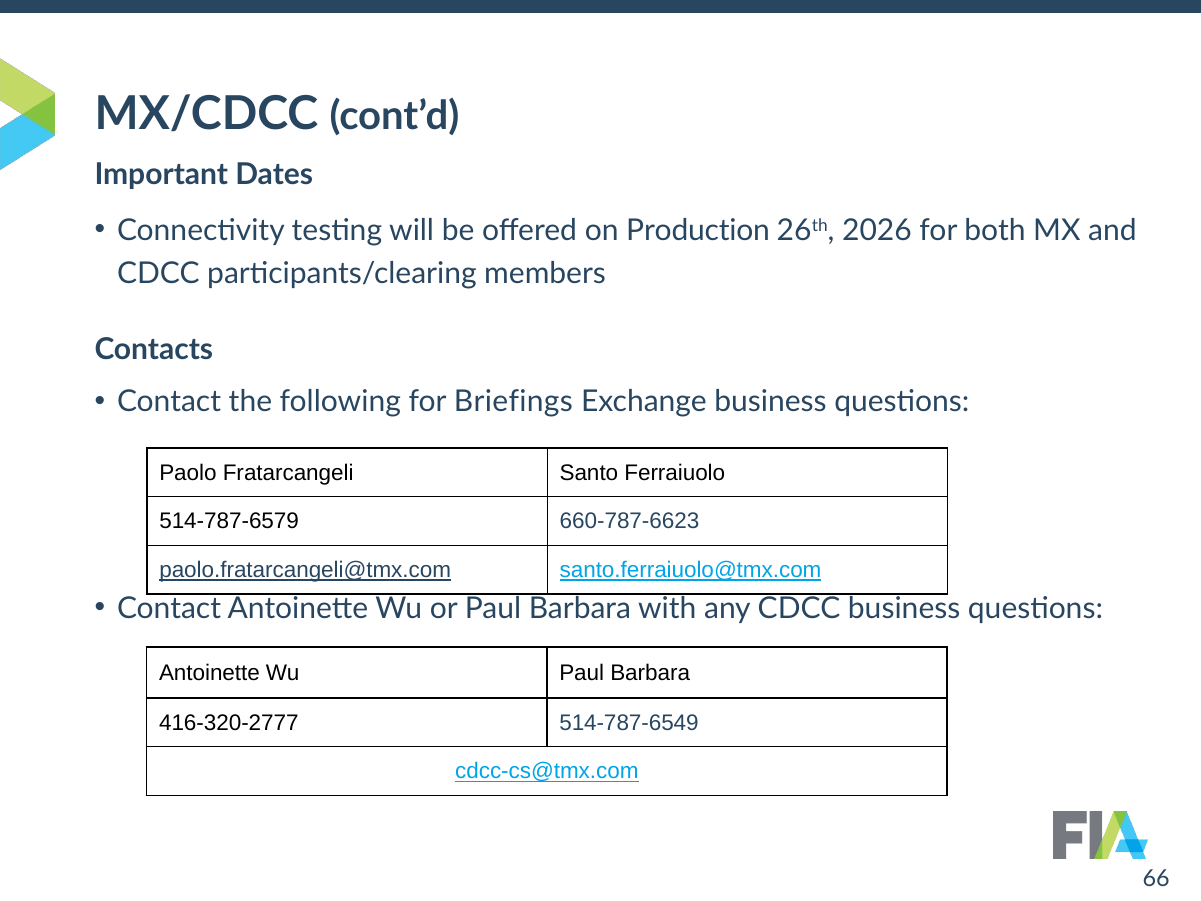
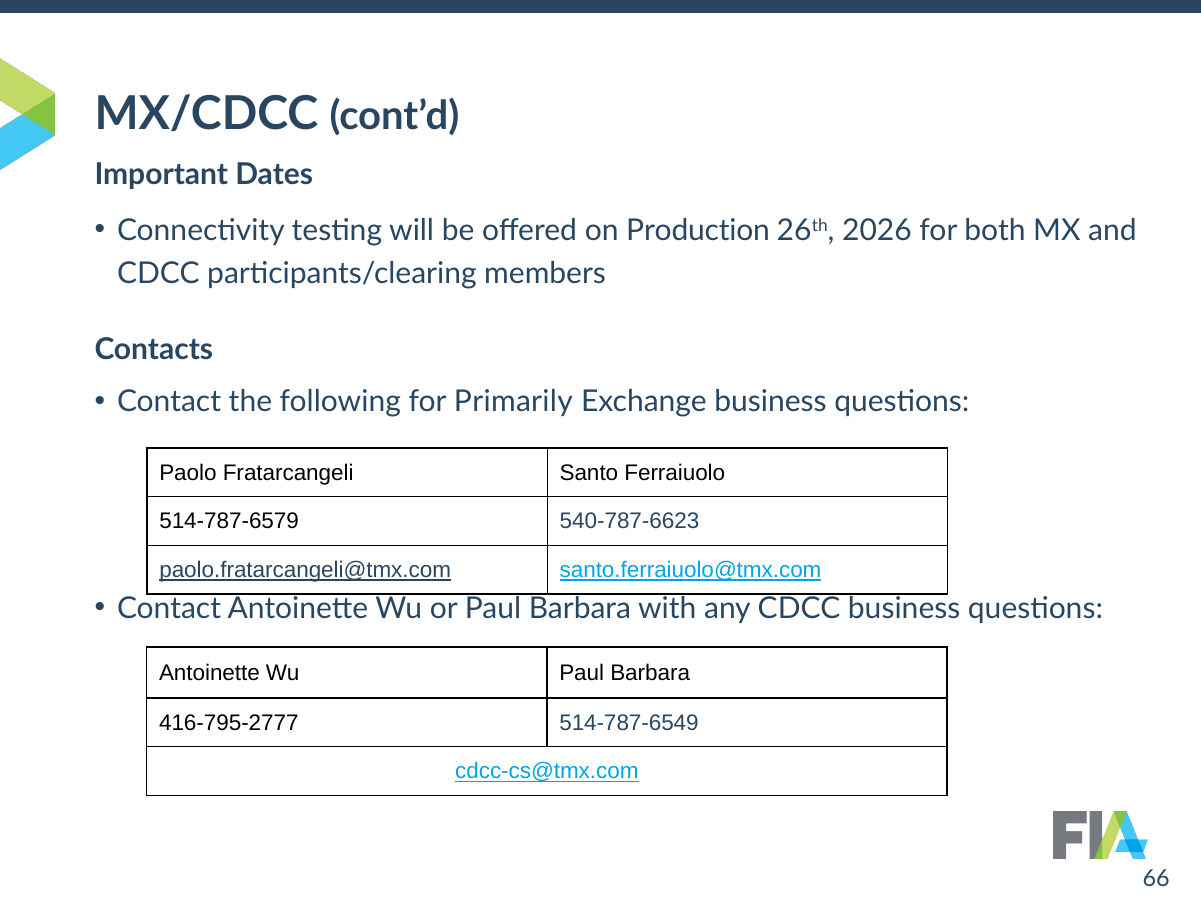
Briefings: Briefings -> Primarily
660-787-6623: 660-787-6623 -> 540-787-6623
416-320-2777: 416-320-2777 -> 416-795-2777
